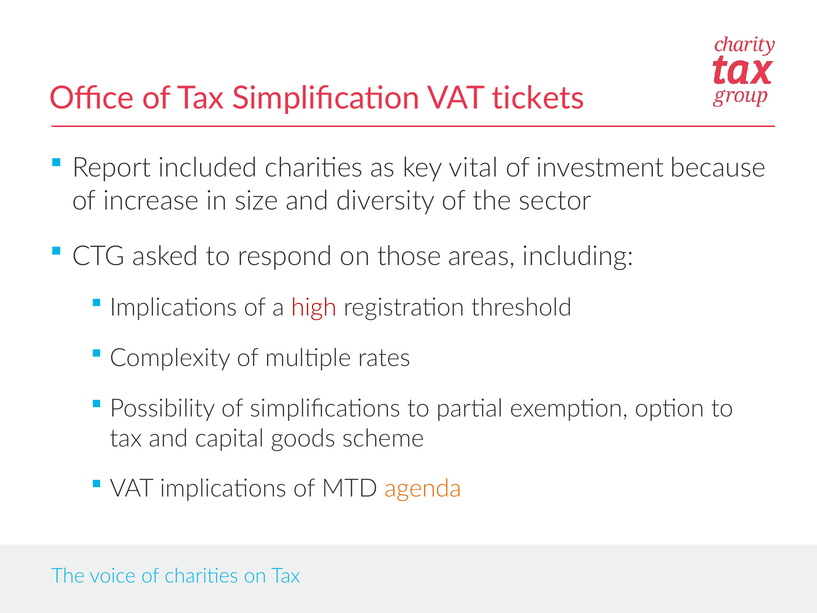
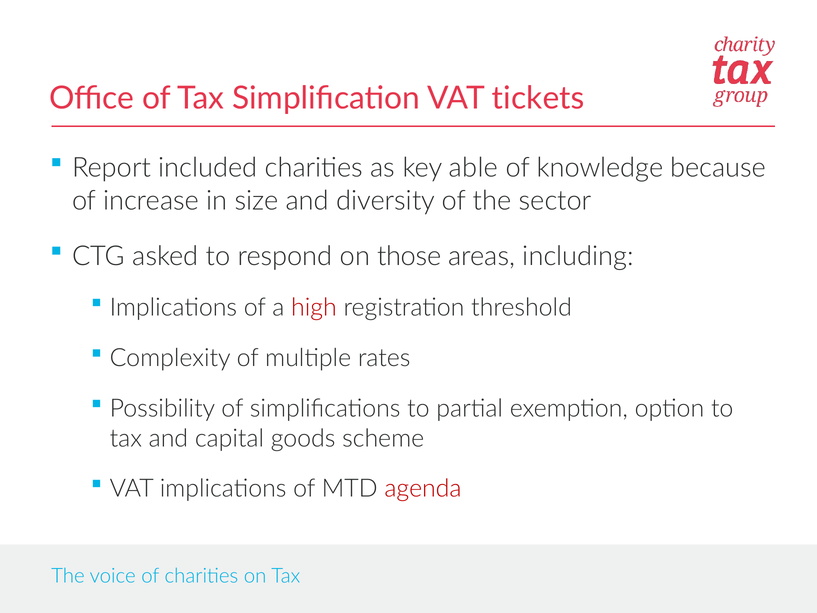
vital: vital -> able
investment: investment -> knowledge
agenda colour: orange -> red
